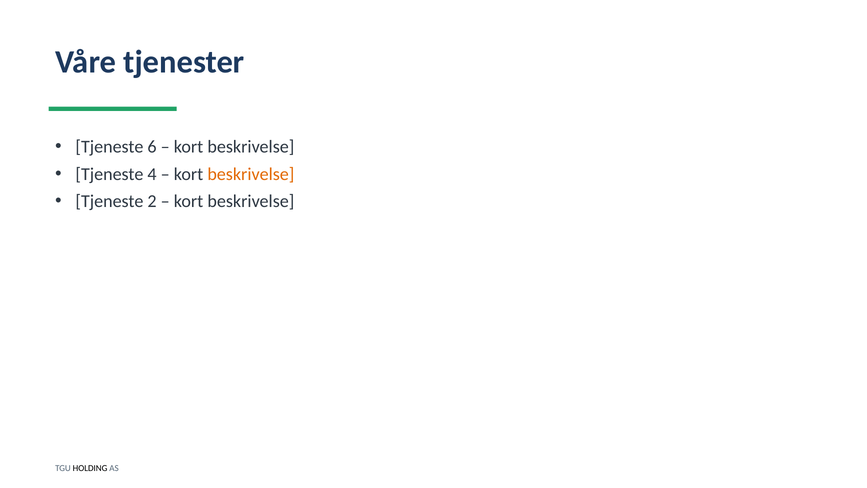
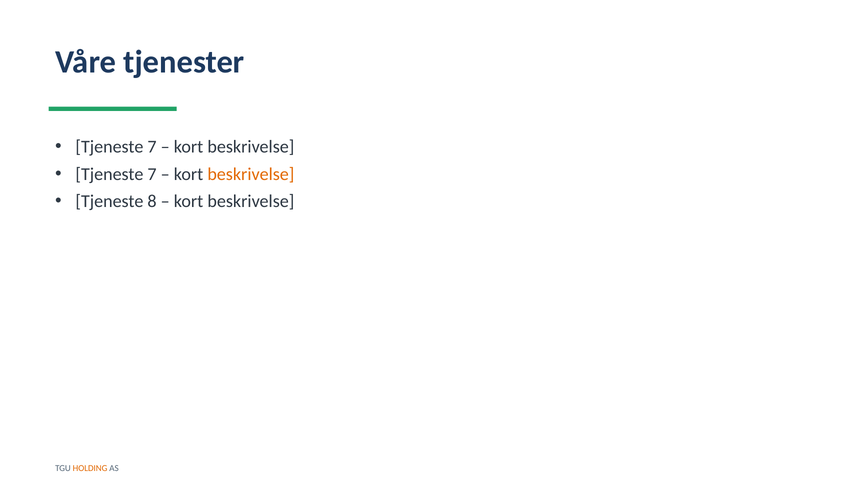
6 at (152, 147): 6 -> 7
4 at (152, 174): 4 -> 7
2: 2 -> 8
HOLDING colour: black -> orange
